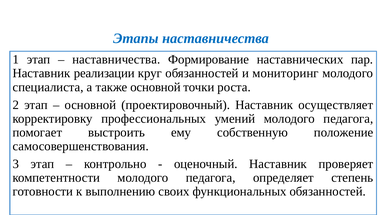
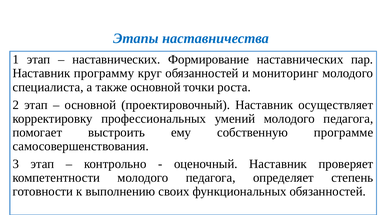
наставничества at (116, 59): наставничества -> наставнических
реализации: реализации -> программу
положение: положение -> программе
